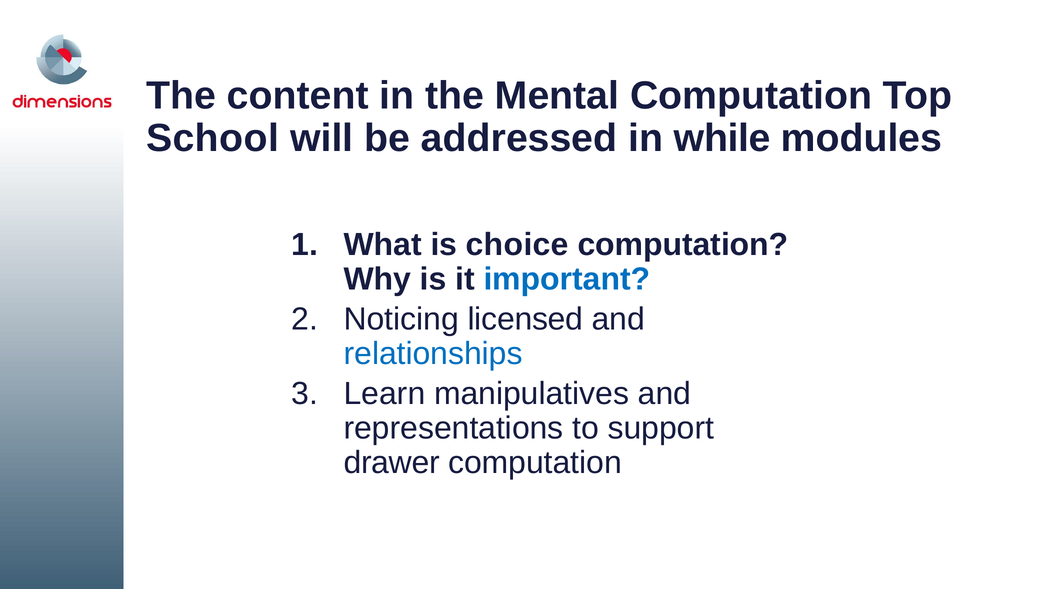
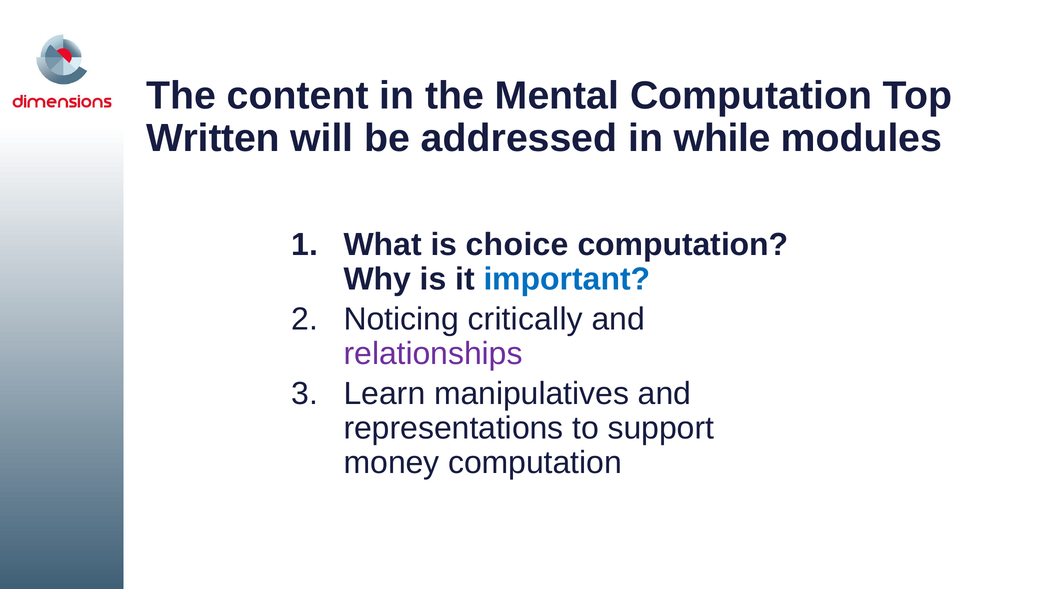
School: School -> Written
licensed: licensed -> critically
relationships colour: blue -> purple
drawer: drawer -> money
